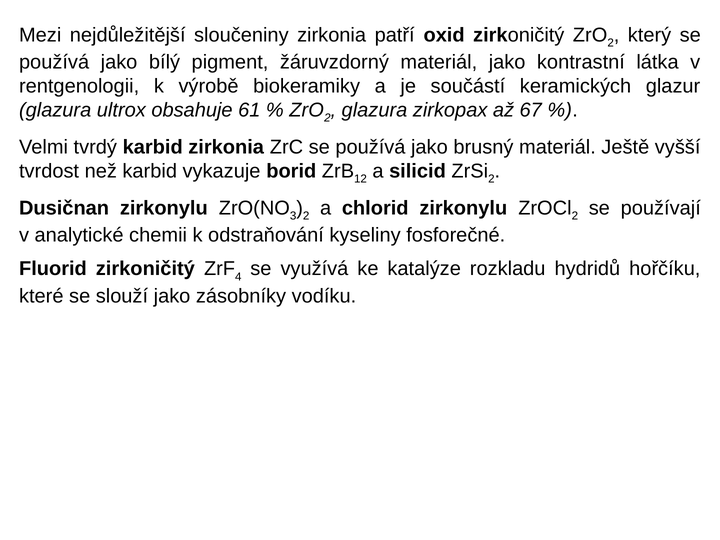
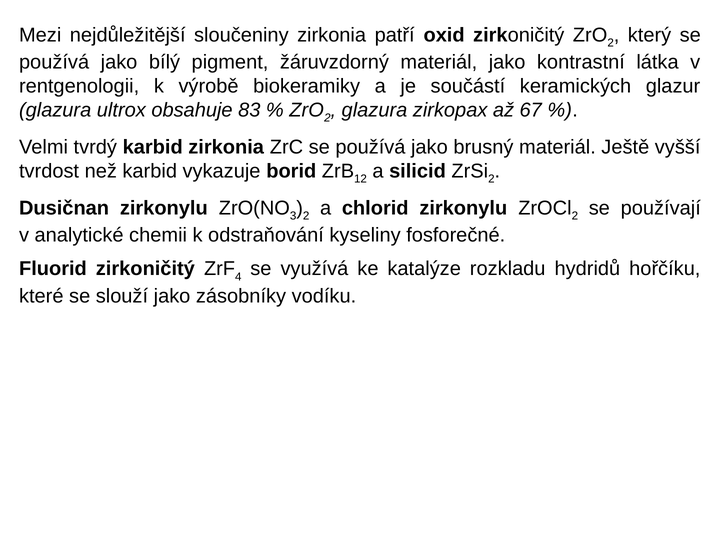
61: 61 -> 83
